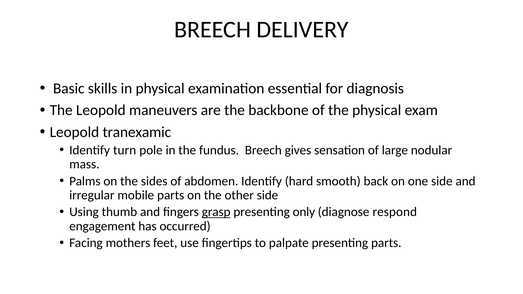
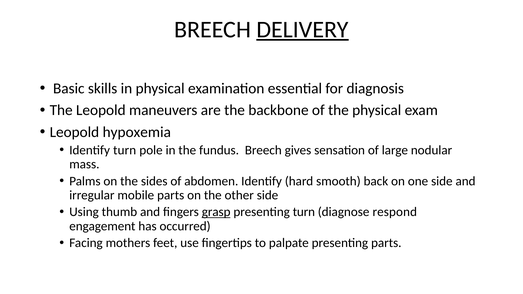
DELIVERY underline: none -> present
tranexamic: tranexamic -> hypoxemia
presenting only: only -> turn
